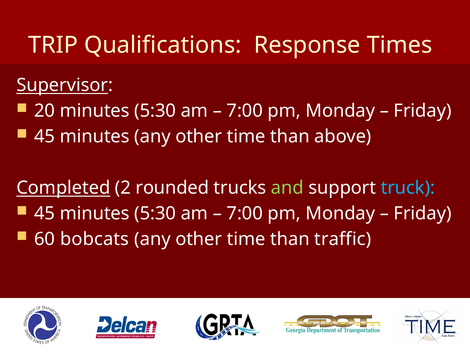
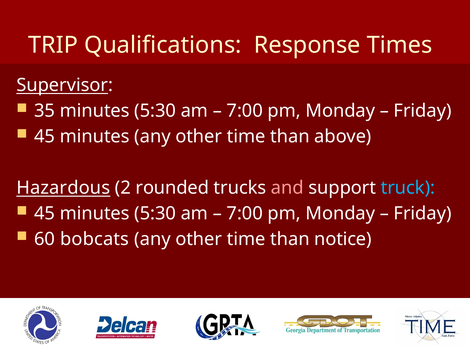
20: 20 -> 35
Completed: Completed -> Hazardous
and colour: light green -> pink
traffic: traffic -> notice
